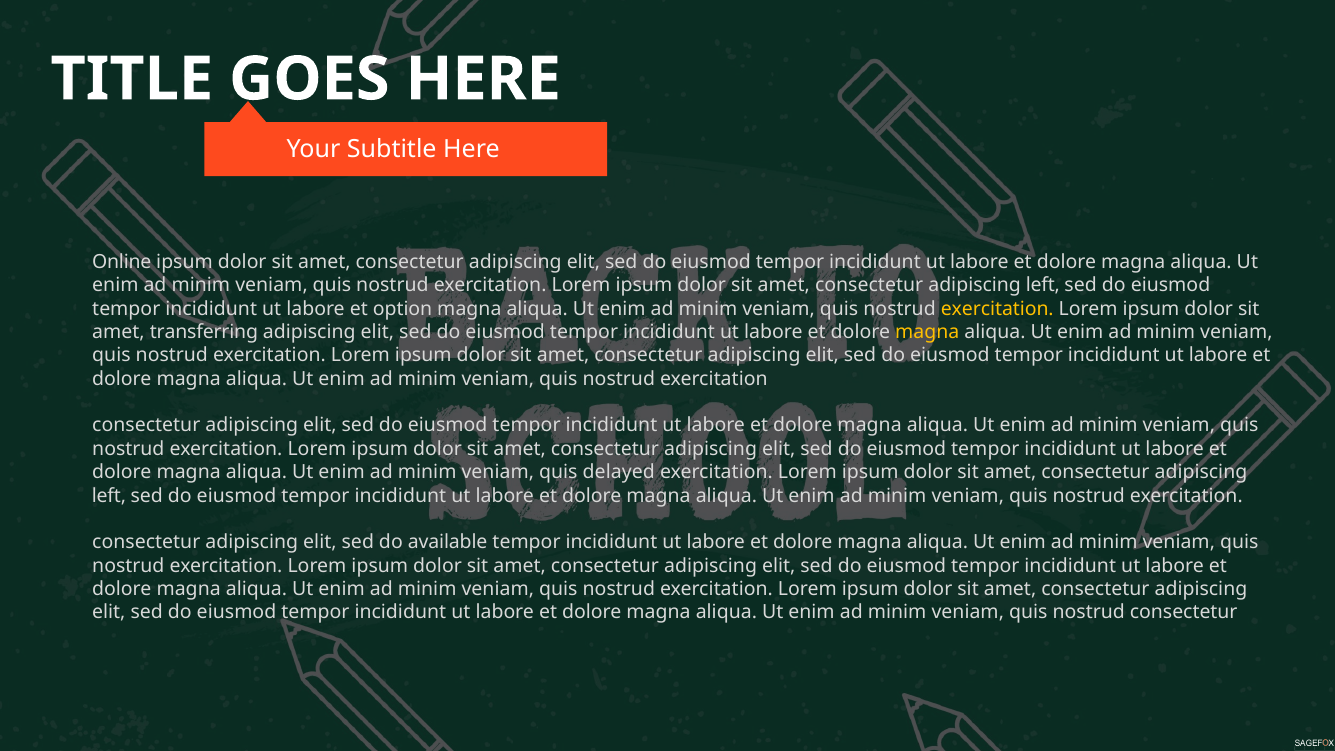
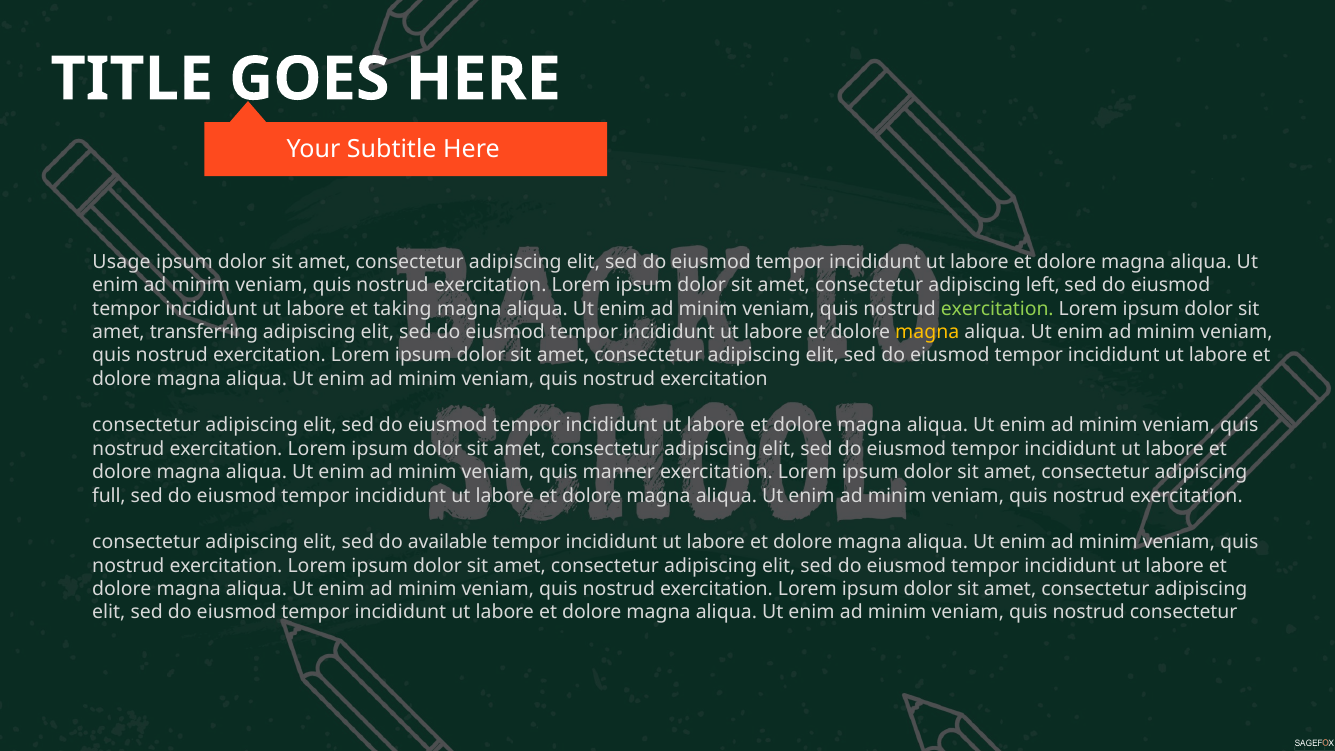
Online: Online -> Usage
option: option -> taking
exercitation at (997, 309) colour: yellow -> light green
delayed: delayed -> manner
left at (109, 496): left -> full
